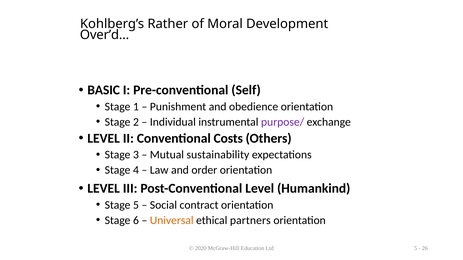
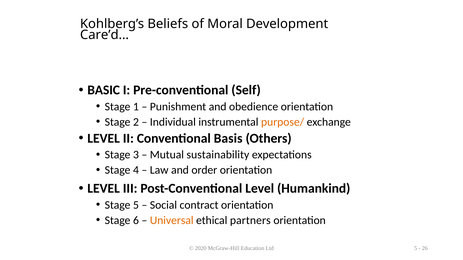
Rather: Rather -> Beliefs
Over’d…: Over’d… -> Care’d…
purpose/ colour: purple -> orange
Costs: Costs -> Basis
